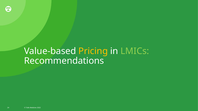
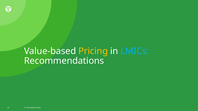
LMICs colour: light green -> light blue
